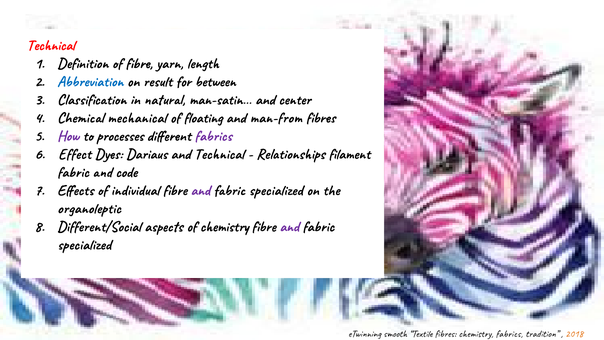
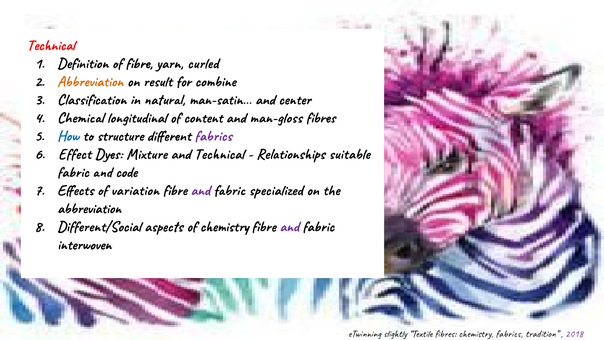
length: length -> curled
Abbreviation at (90, 81) colour: blue -> orange
between: between -> combine
mechanical: mechanical -> longitudinal
floating: floating -> content
man-from: man-from -> man-gloss
How colour: purple -> blue
processes: processes -> structure
Dariaus: Dariaus -> Mixture
filament: filament -> suitable
individual: individual -> variation
organoleptic at (89, 208): organoleptic -> abbreviation
specialized at (84, 244): specialized -> interwoven
smooth: smooth -> slightly
2018 colour: orange -> purple
